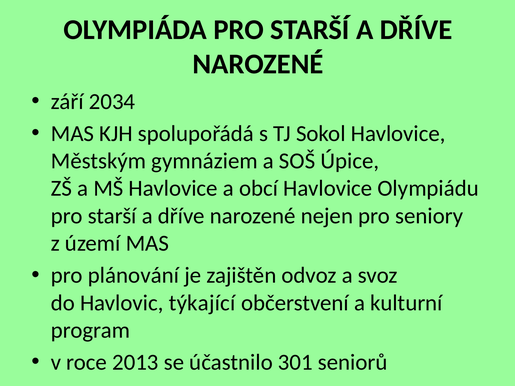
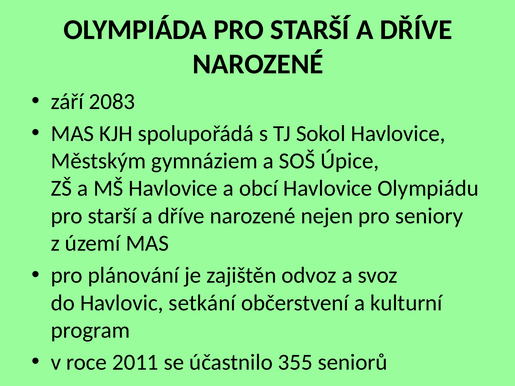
2034: 2034 -> 2083
týkající: týkající -> setkání
2013: 2013 -> 2011
301: 301 -> 355
